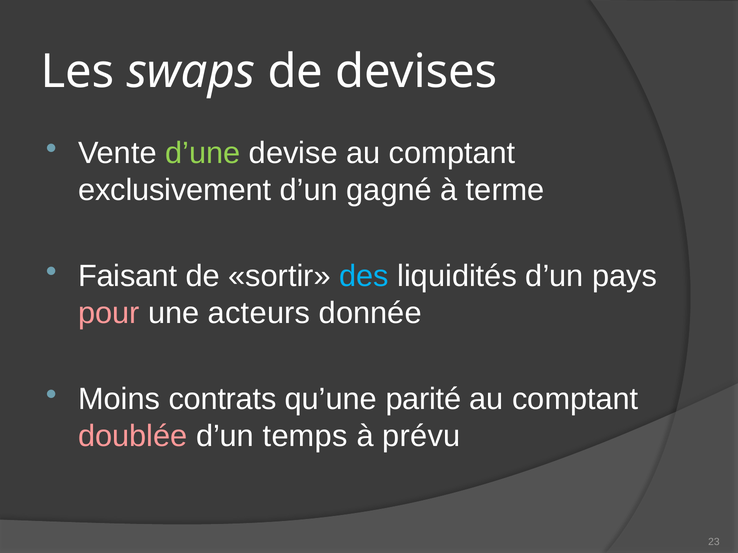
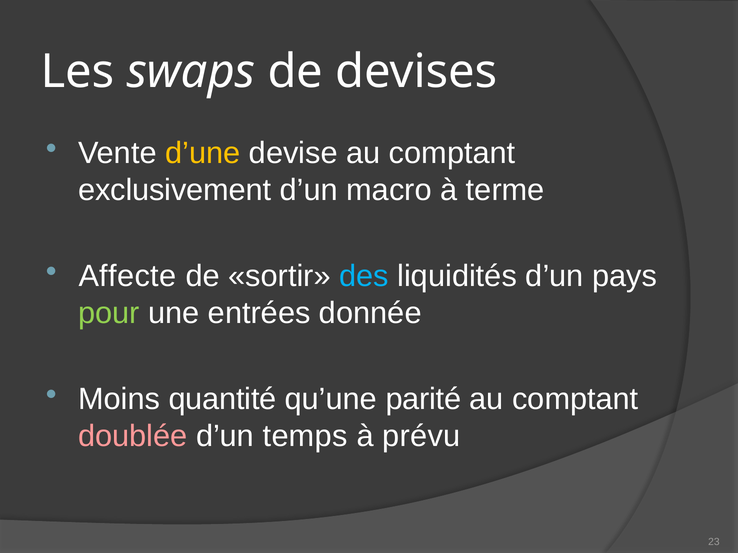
d’une colour: light green -> yellow
gagné: gagné -> macro
Faisant: Faisant -> Affecte
pour colour: pink -> light green
acteurs: acteurs -> entrées
contrats: contrats -> quantité
